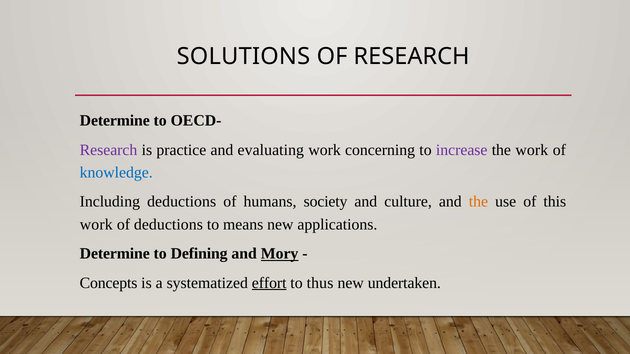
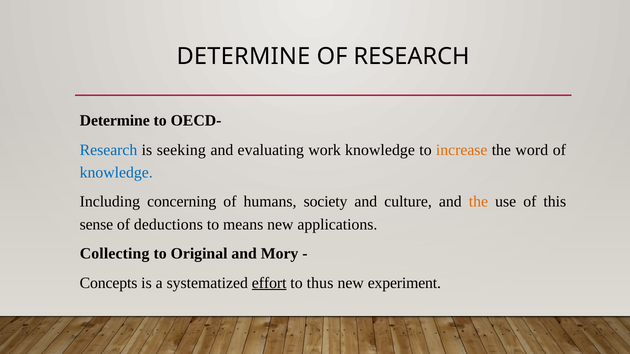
SOLUTIONS at (243, 57): SOLUTIONS -> DETERMINE
Research at (109, 150) colour: purple -> blue
practice: practice -> seeking
work concerning: concerning -> knowledge
increase colour: purple -> orange
the work: work -> word
Including deductions: deductions -> concerning
work at (96, 225): work -> sense
Determine at (115, 254): Determine -> Collecting
Defining: Defining -> Original
Mory underline: present -> none
undertaken: undertaken -> experiment
